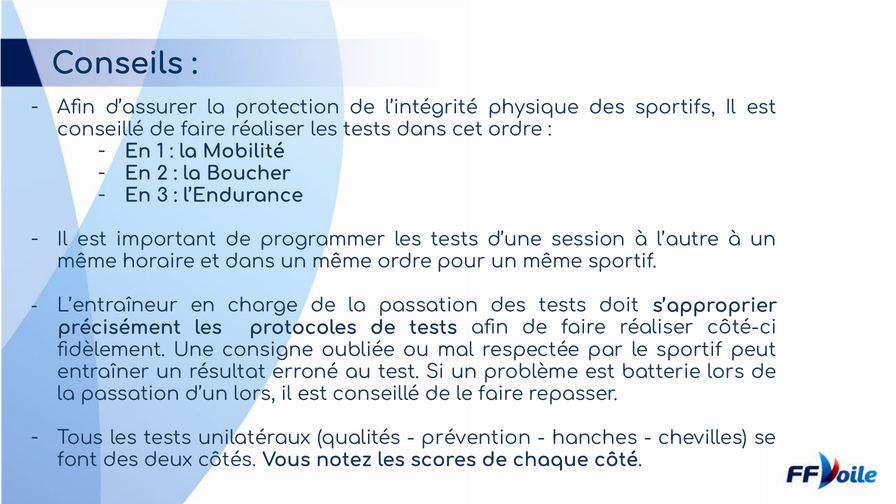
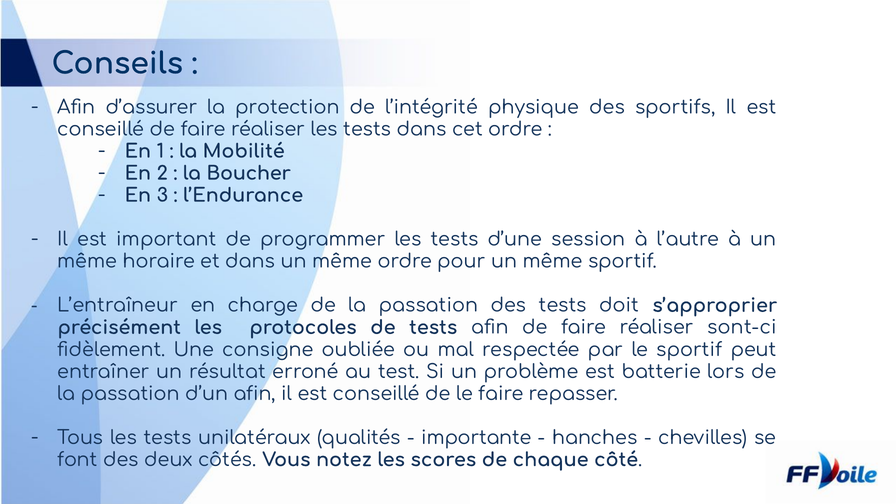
côté-ci: côté-ci -> sont-ci
d’un lors: lors -> afin
prévention: prévention -> importante
